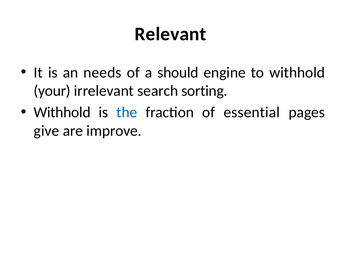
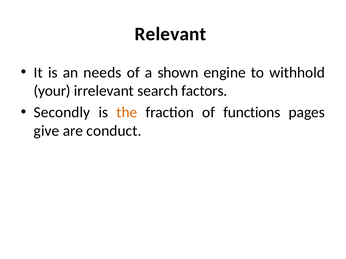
should: should -> shown
sorting: sorting -> factors
Withhold at (62, 113): Withhold -> Secondly
the colour: blue -> orange
essential: essential -> functions
improve: improve -> conduct
